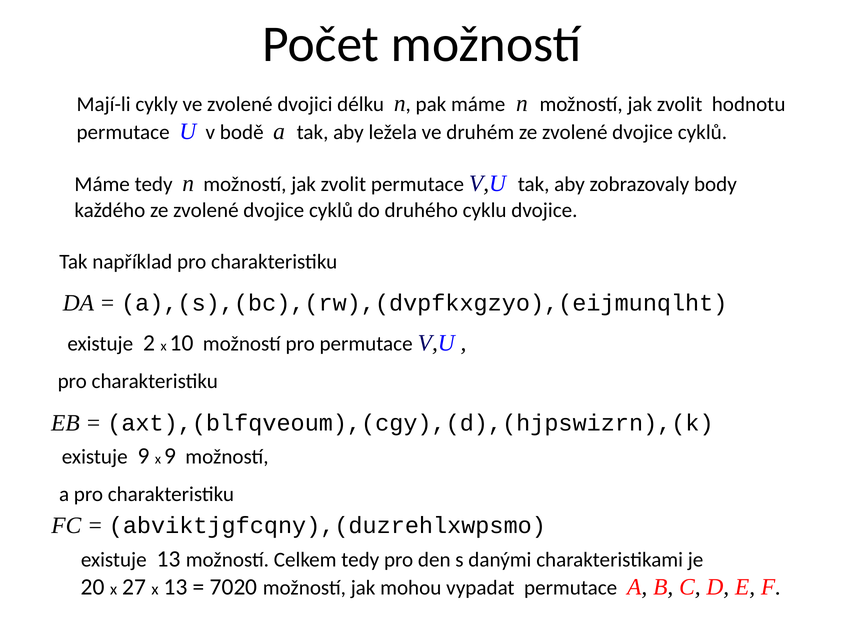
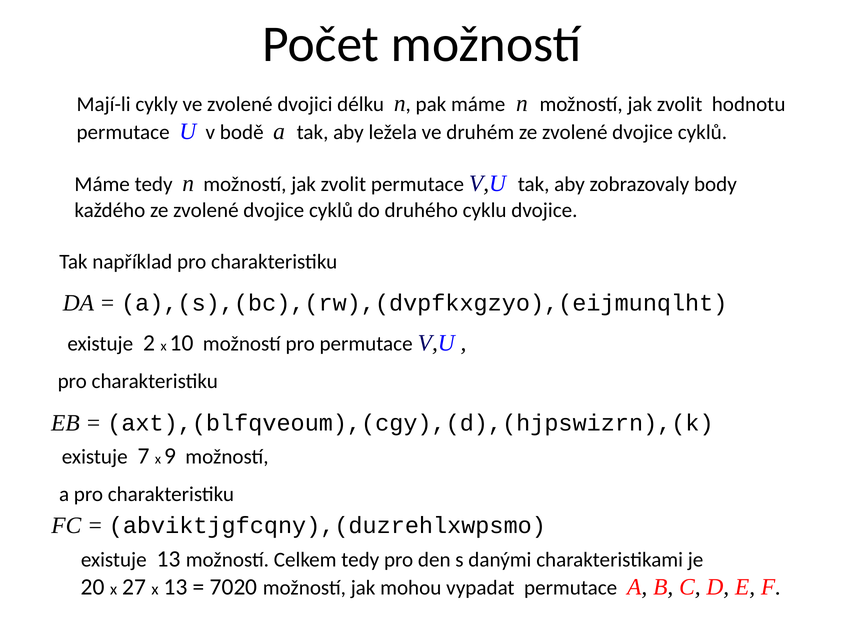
existuje 9: 9 -> 7
